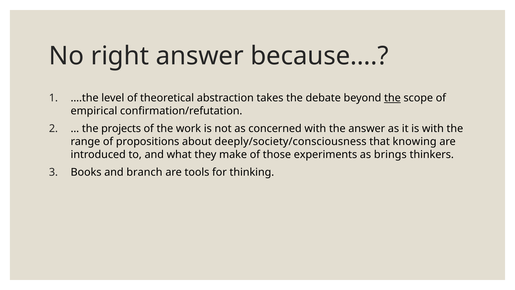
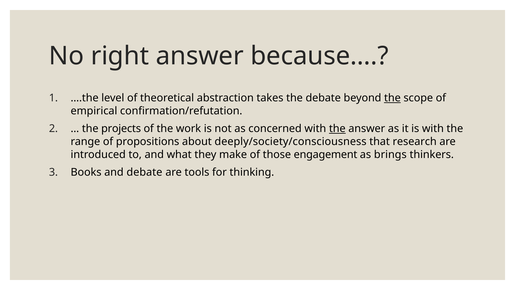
the at (337, 129) underline: none -> present
knowing: knowing -> research
experiments: experiments -> engagement
and branch: branch -> debate
